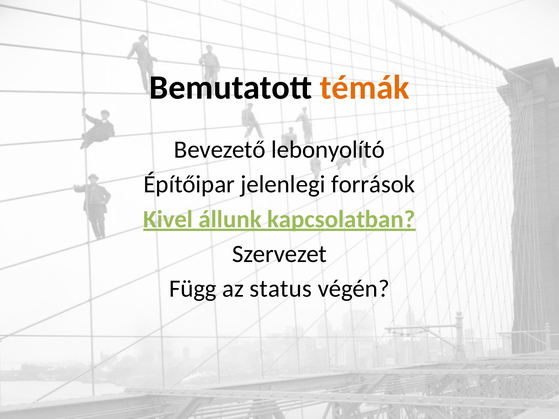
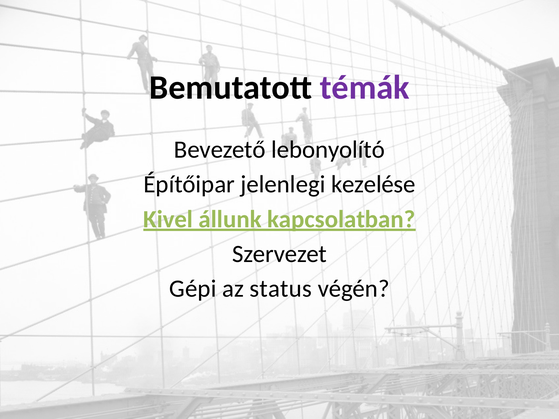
témák colour: orange -> purple
források: források -> kezelése
Függ: Függ -> Gépi
